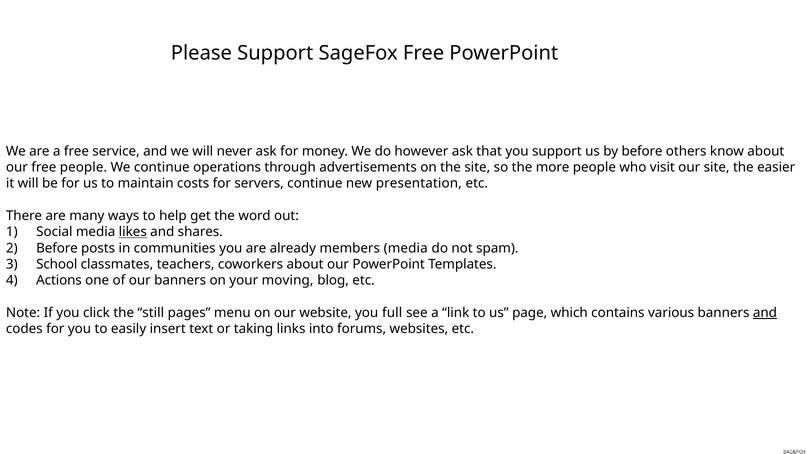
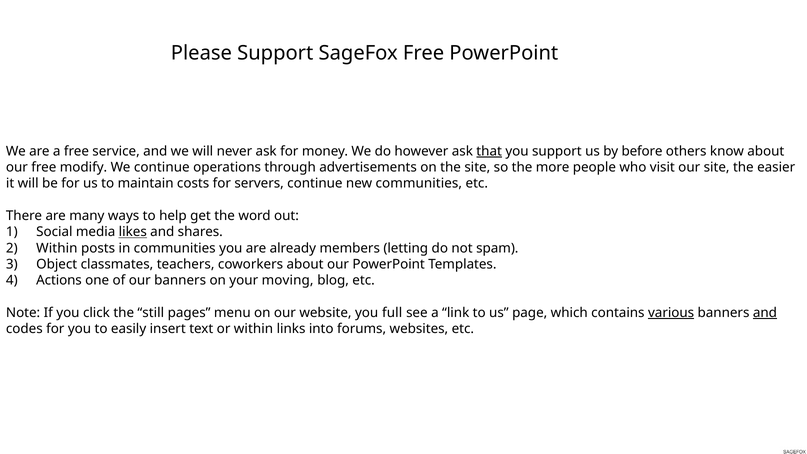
that underline: none -> present
free people: people -> modify
new presentation: presentation -> communities
Before at (57, 248): Before -> Within
members media: media -> letting
School: School -> Object
various underline: none -> present
or taking: taking -> within
